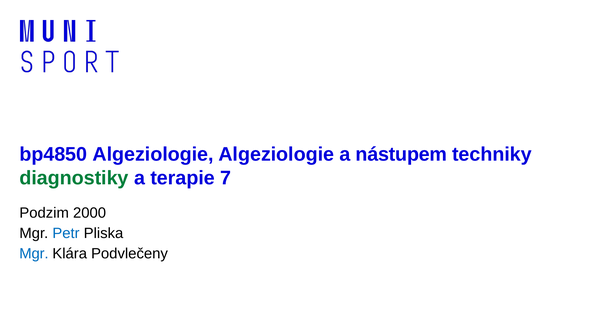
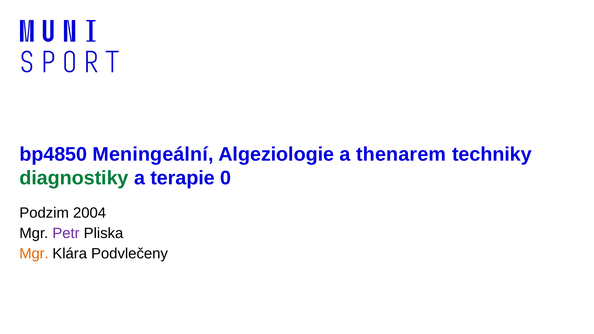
bp4850 Algeziologie: Algeziologie -> Meningeální
nástupem: nástupem -> thenarem
7: 7 -> 0
2000: 2000 -> 2004
Petr colour: blue -> purple
Mgr at (34, 254) colour: blue -> orange
